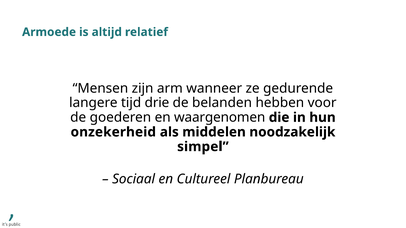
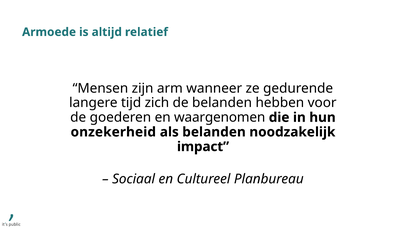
drie: drie -> zich
als middelen: middelen -> belanden
simpel: simpel -> impact
